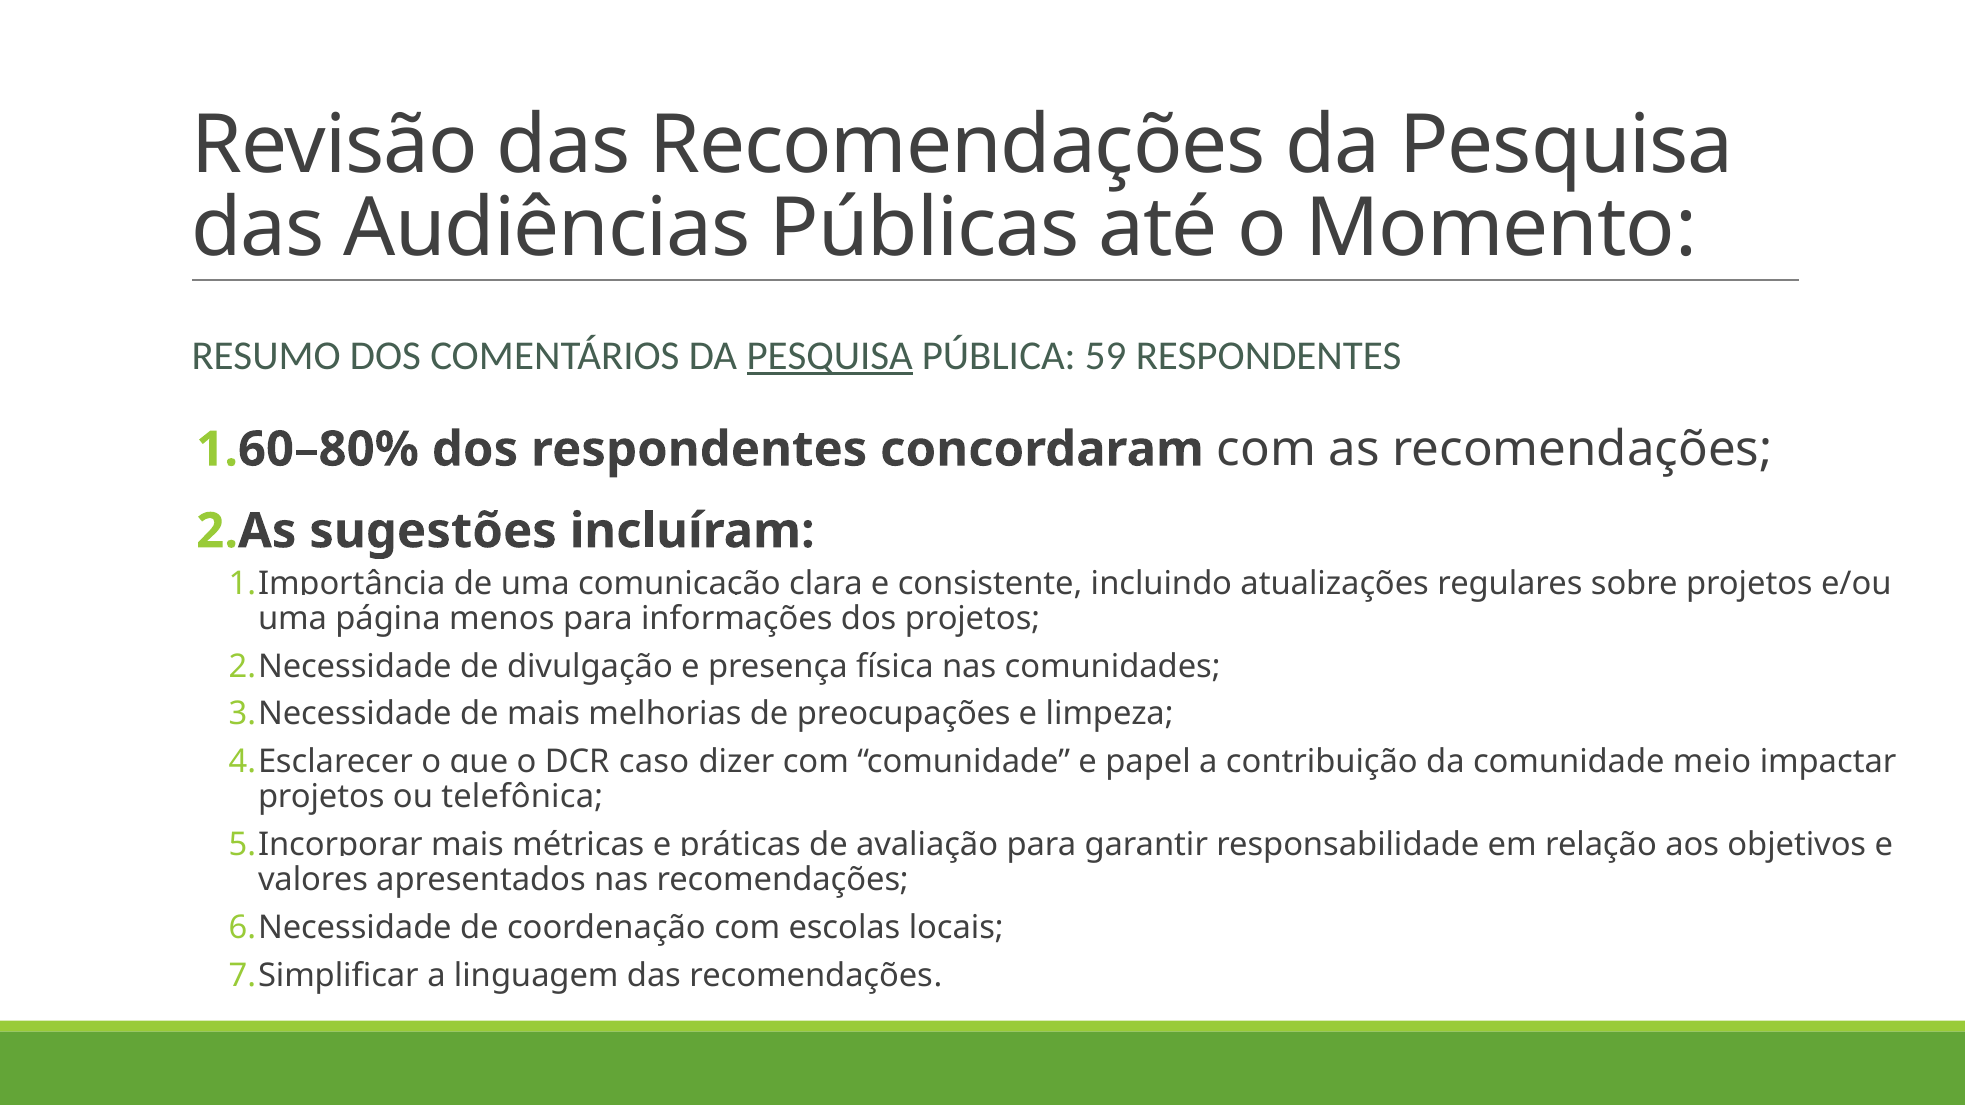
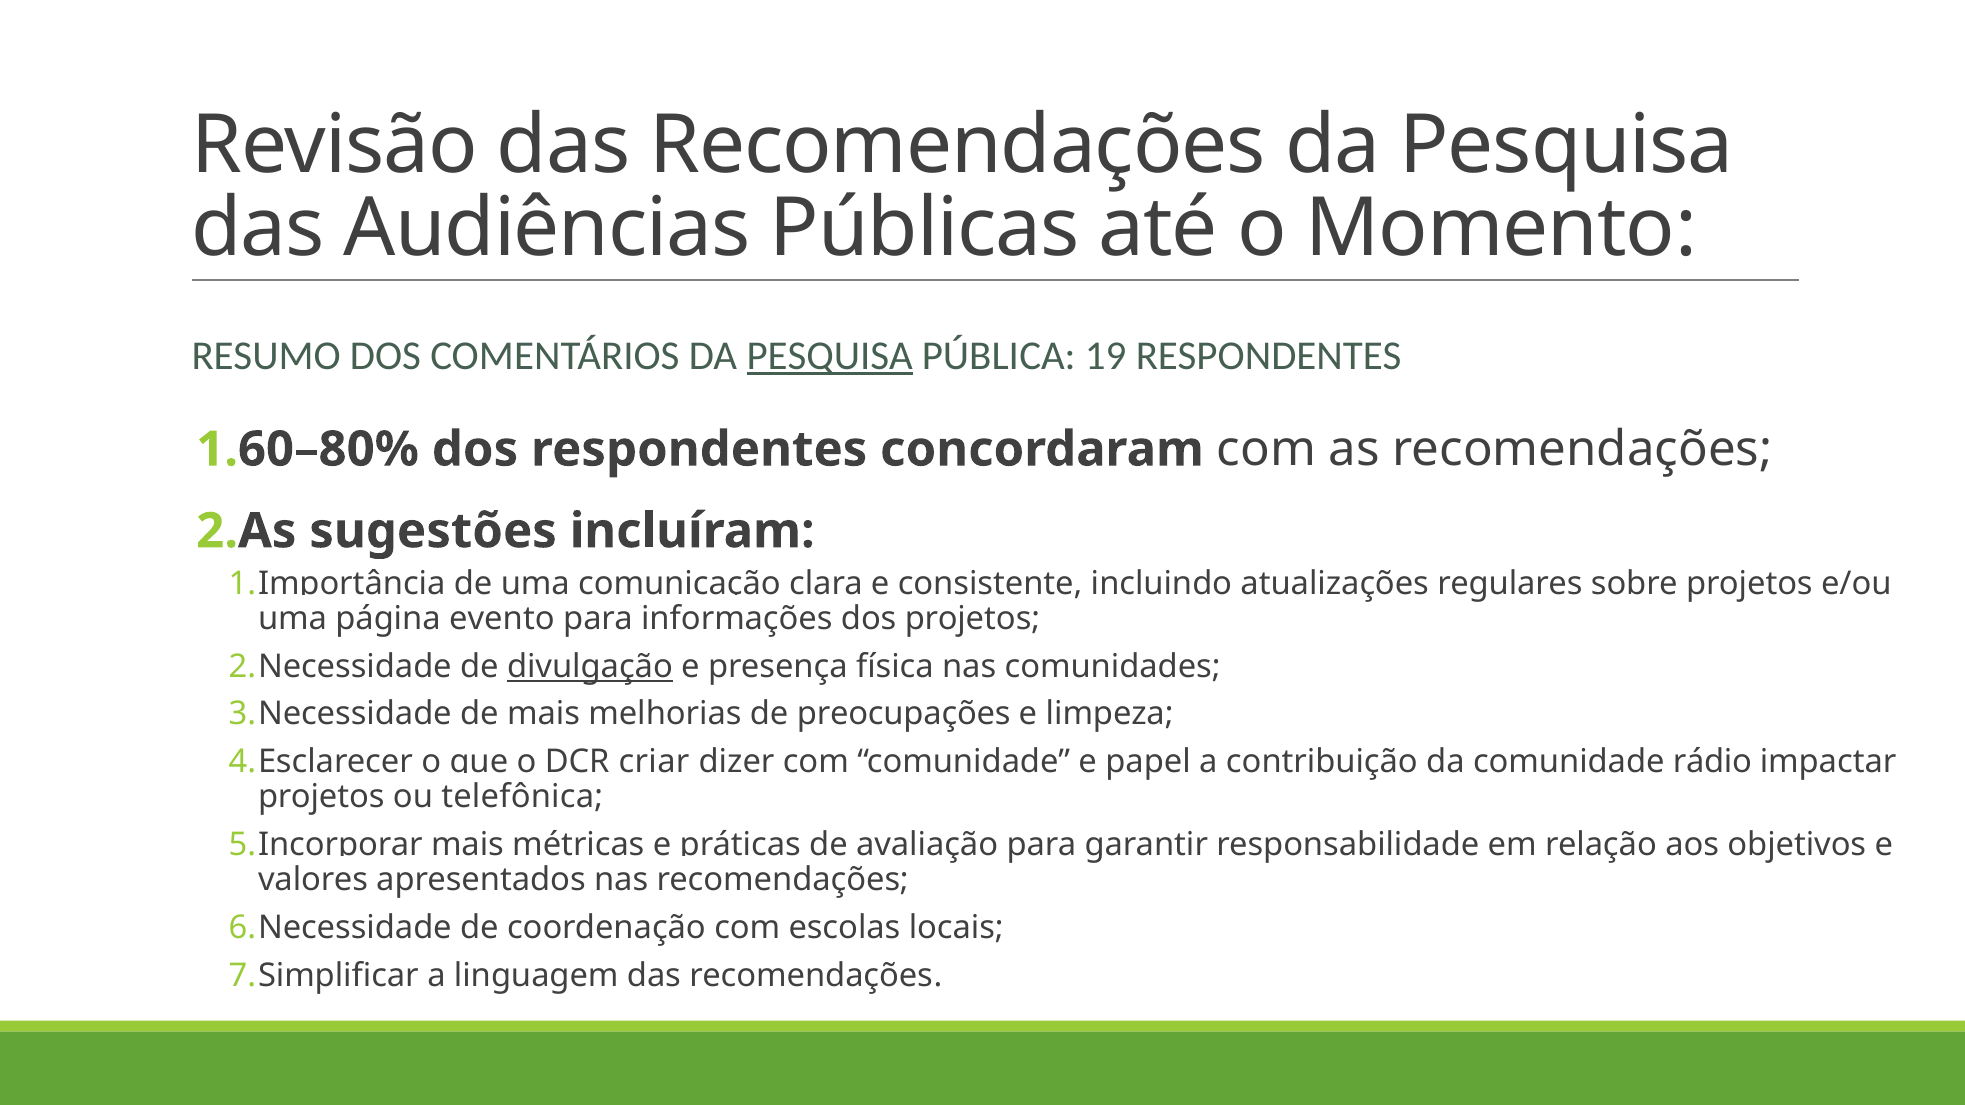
59: 59 -> 19
menos: menos -> evento
divulgação underline: none -> present
caso: caso -> criar
meio: meio -> rádio
